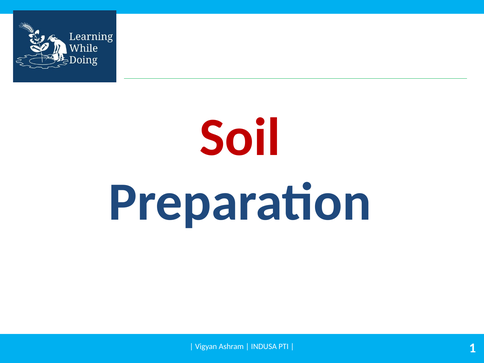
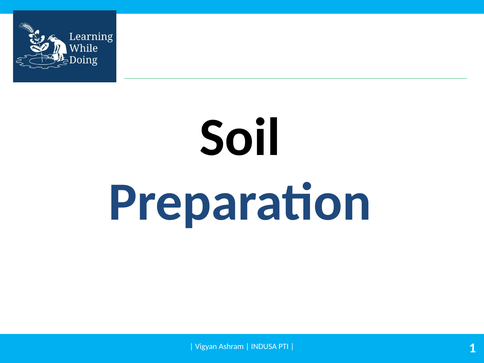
Soil colour: red -> black
